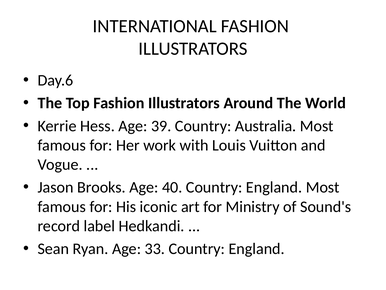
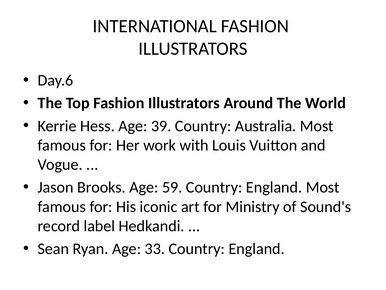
40: 40 -> 59
